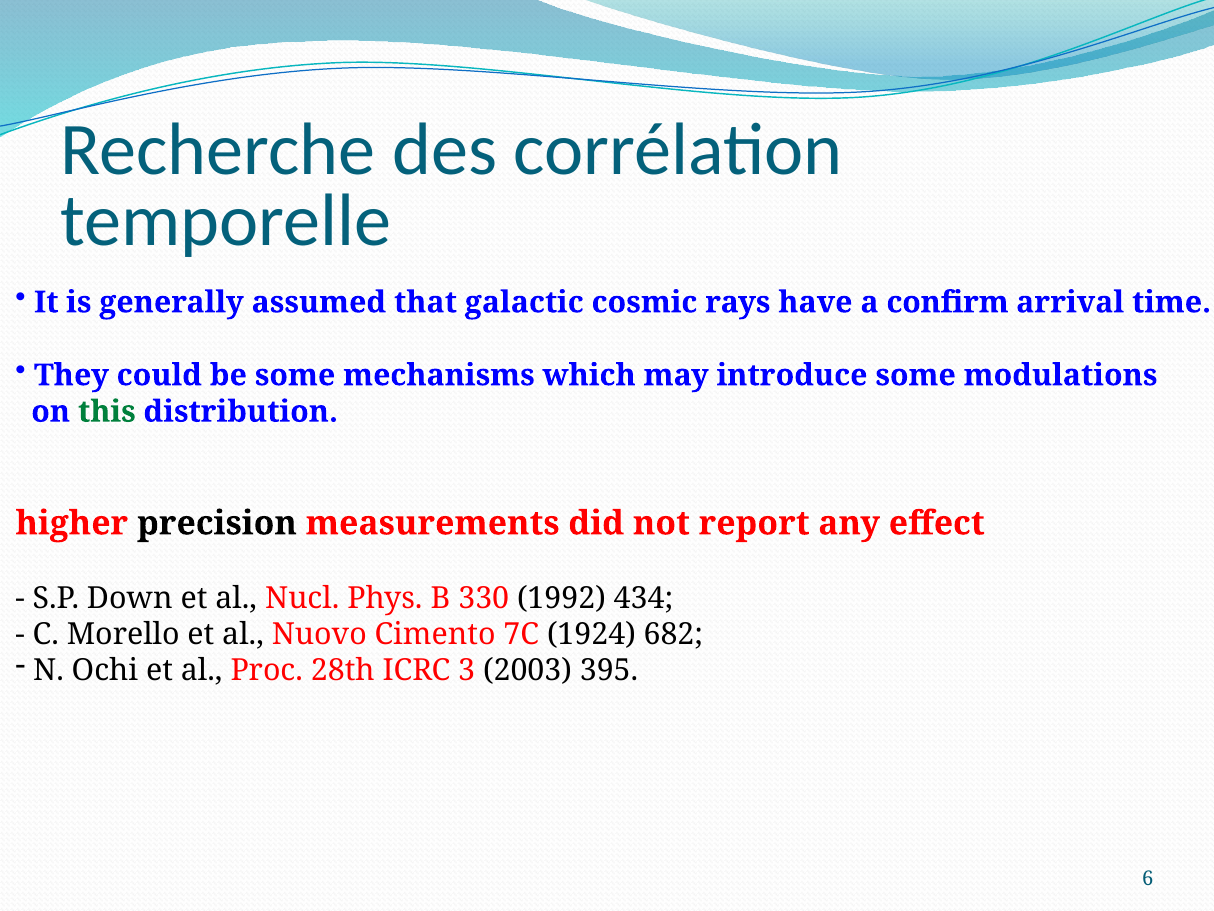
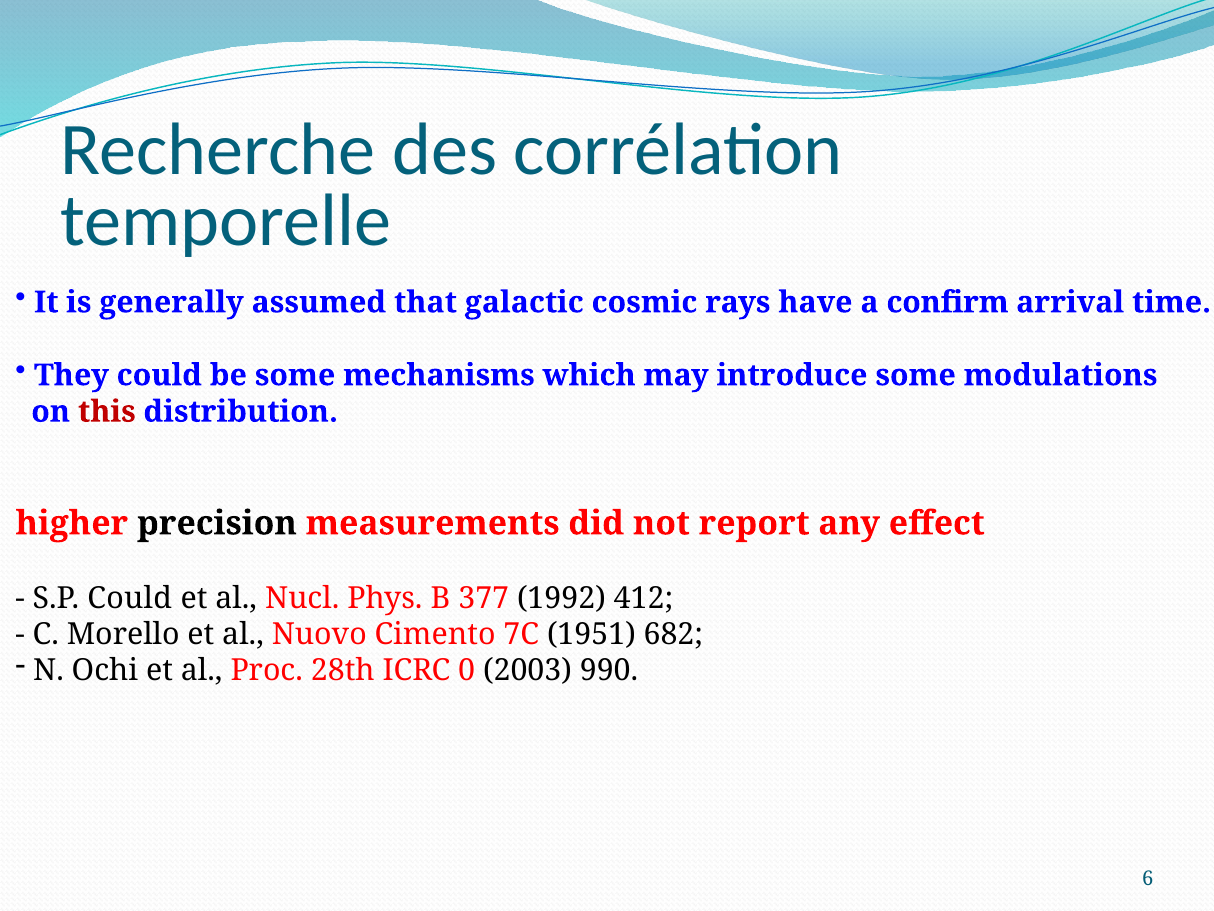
this colour: green -> red
S.P Down: Down -> Could
330: 330 -> 377
434: 434 -> 412
1924: 1924 -> 1951
3: 3 -> 0
395: 395 -> 990
